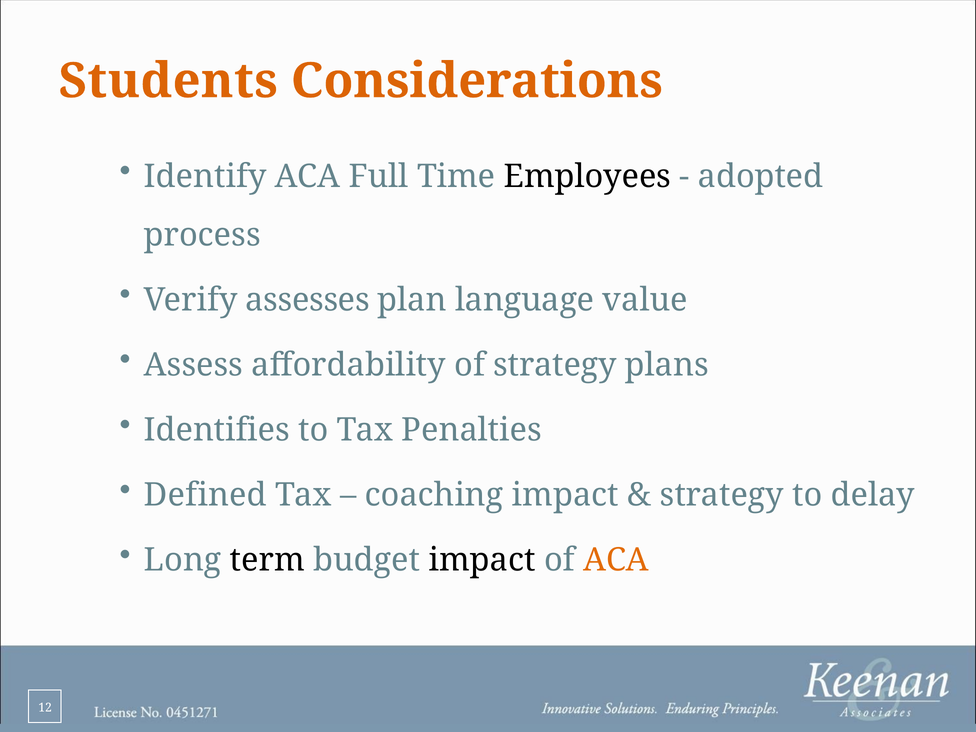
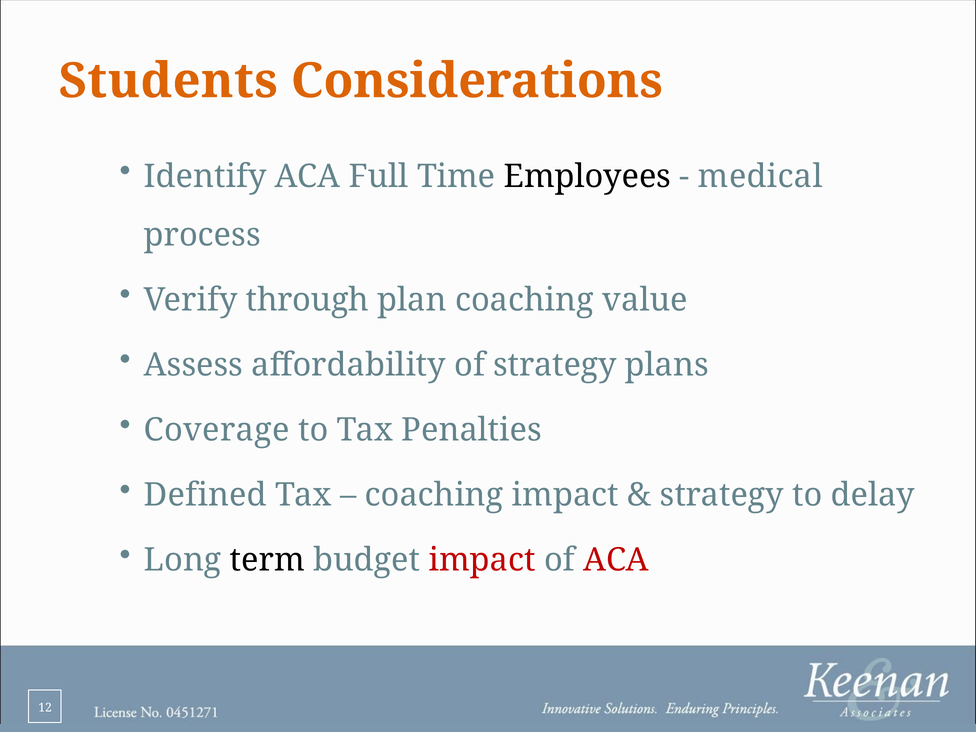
adopted: adopted -> medical
assesses: assesses -> through
plan language: language -> coaching
Identifies: Identifies -> Coverage
impact at (482, 560) colour: black -> red
ACA at (616, 560) colour: orange -> red
